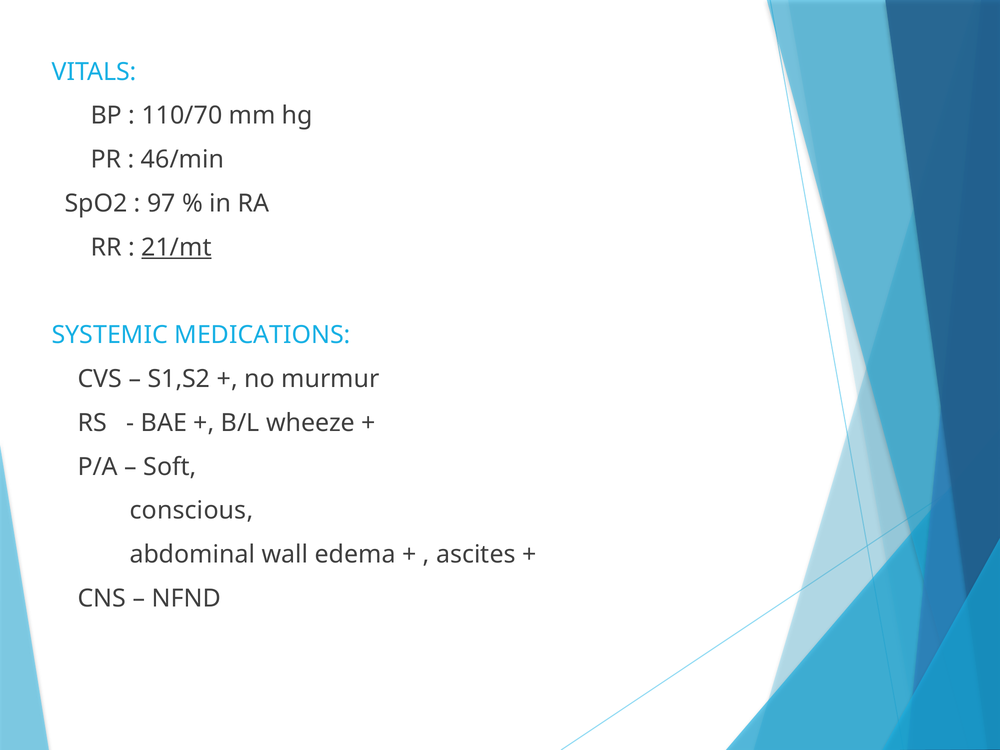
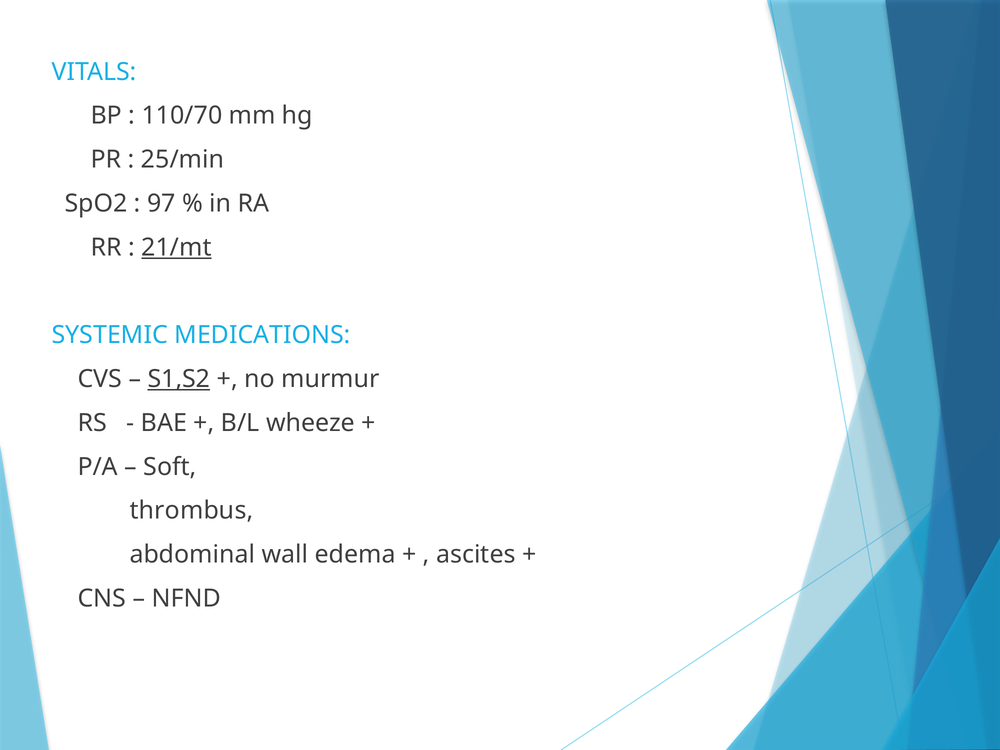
46/min: 46/min -> 25/min
S1,S2 underline: none -> present
conscious: conscious -> thrombus
